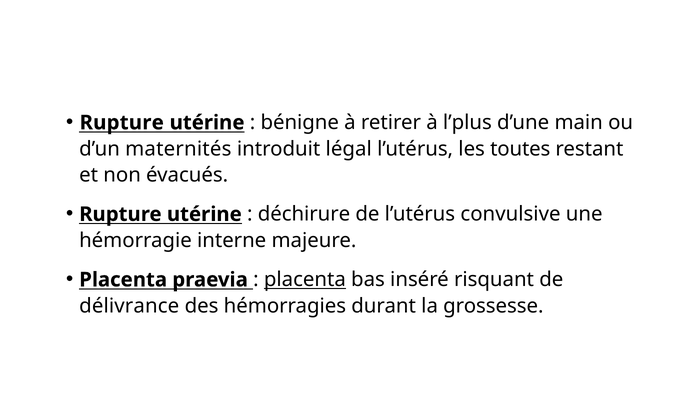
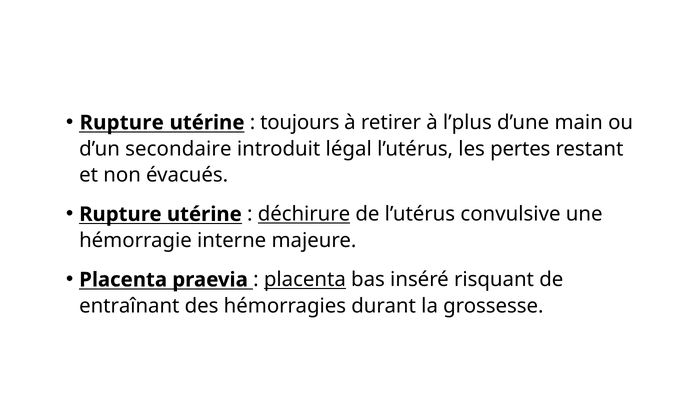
bénigne: bénigne -> toujours
maternités: maternités -> secondaire
toutes: toutes -> pertes
déchirure underline: none -> present
délivrance: délivrance -> entraînant
